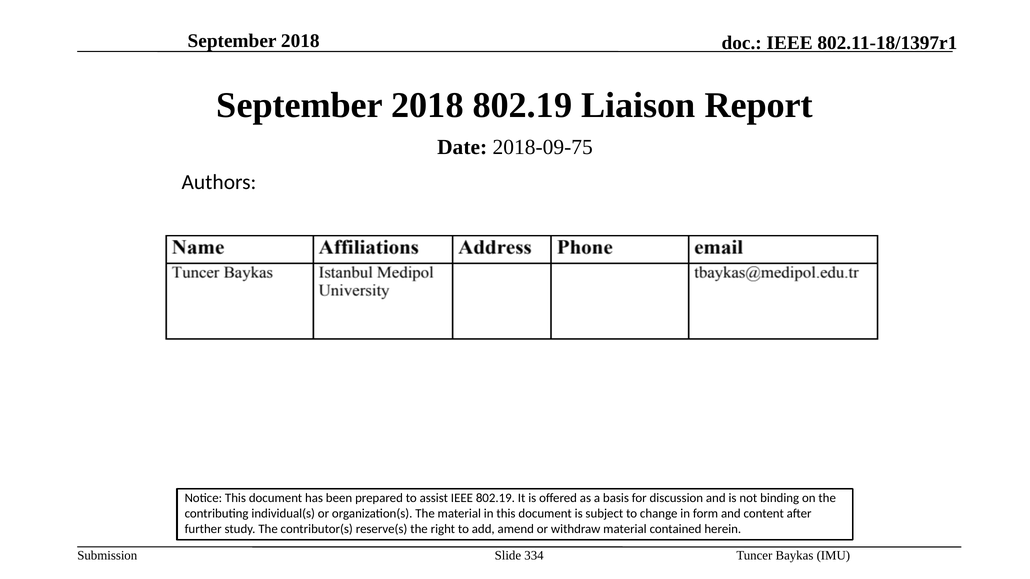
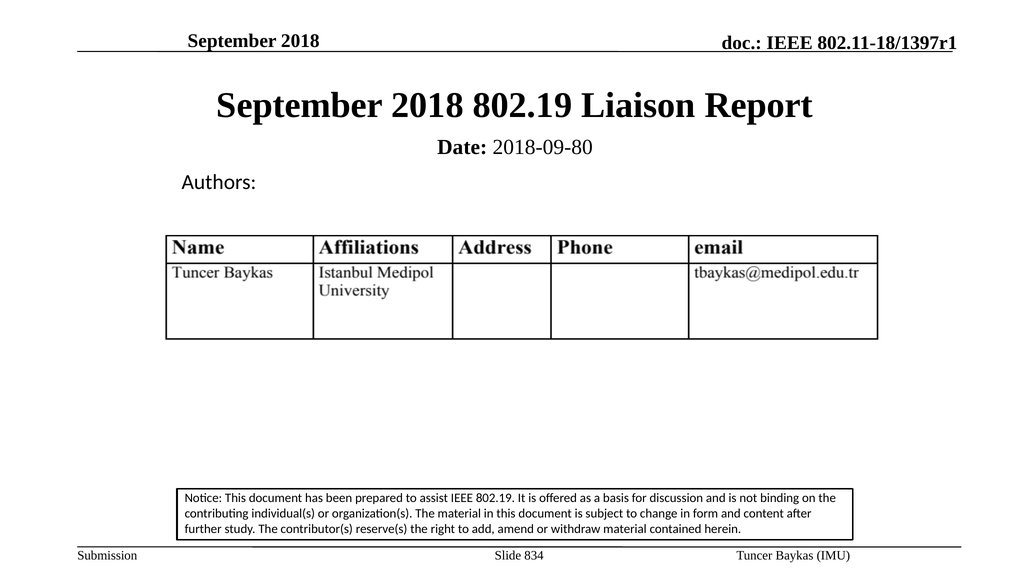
2018-09-75: 2018-09-75 -> 2018-09-80
334: 334 -> 834
